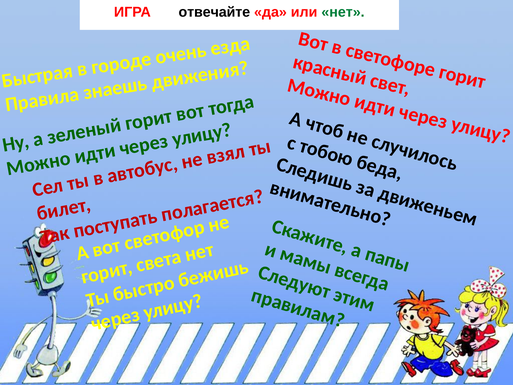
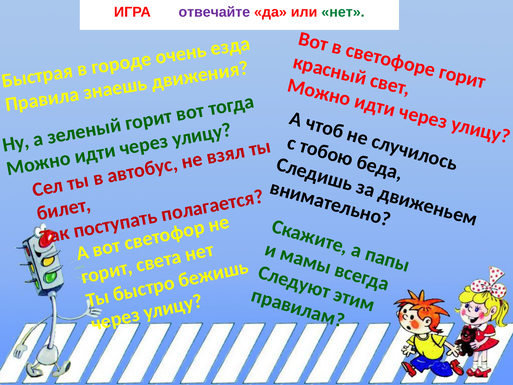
отвечайте colour: black -> purple
